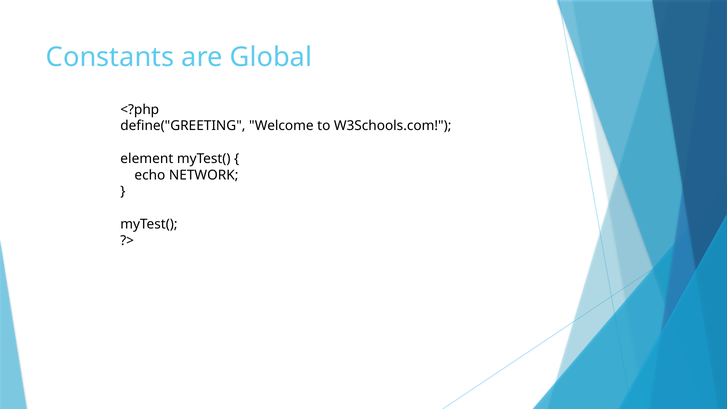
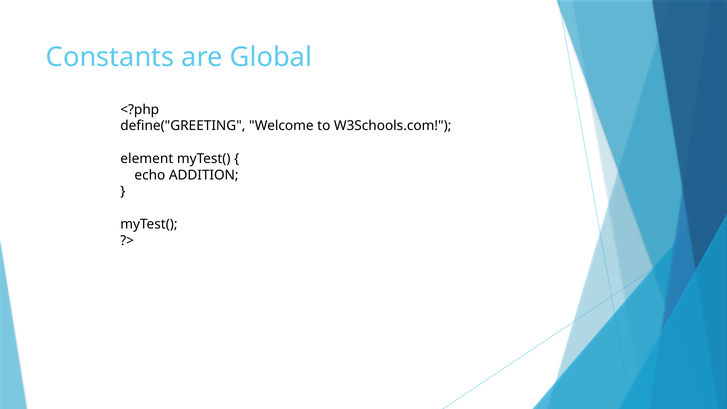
NETWORK: NETWORK -> ADDITION
